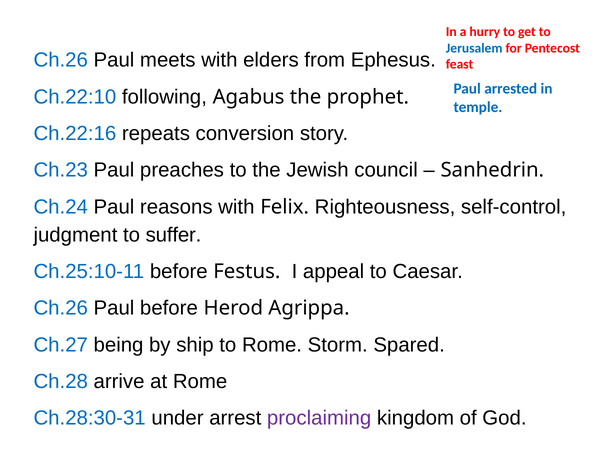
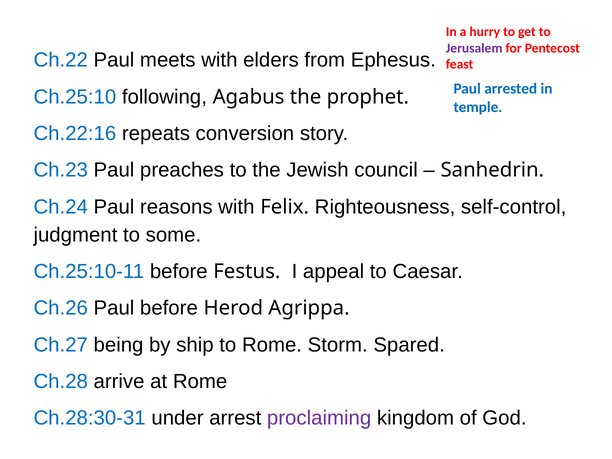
Jerusalem colour: blue -> purple
Ch.26 at (61, 60): Ch.26 -> Ch.22
Ch.22:10: Ch.22:10 -> Ch.25:10
suffer: suffer -> some
